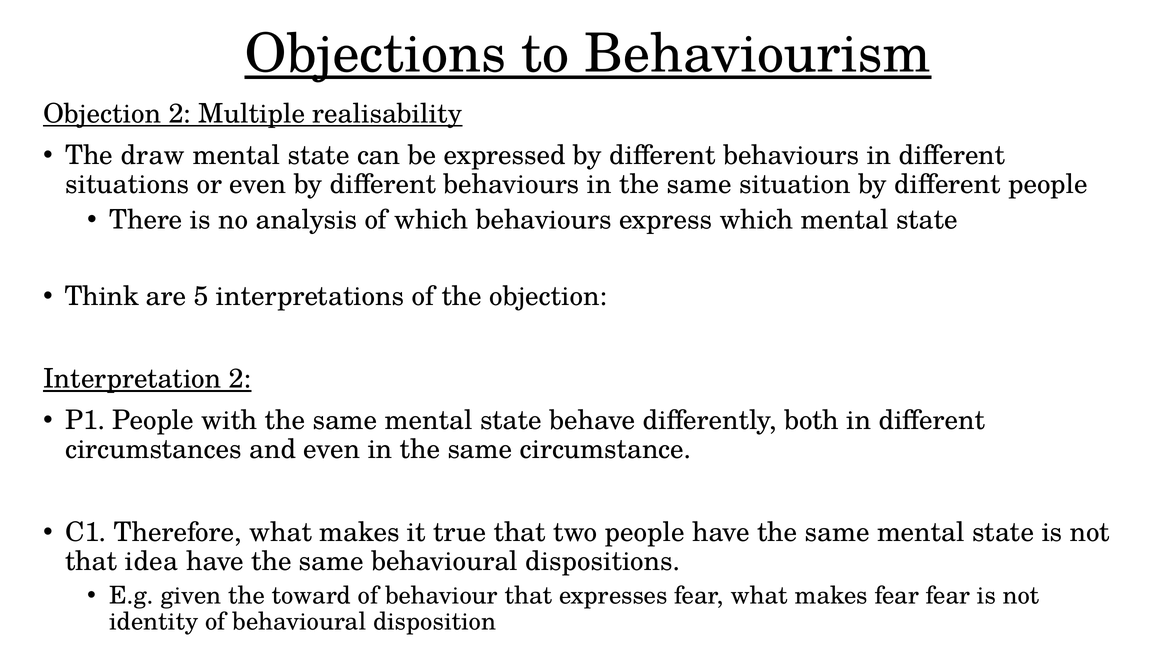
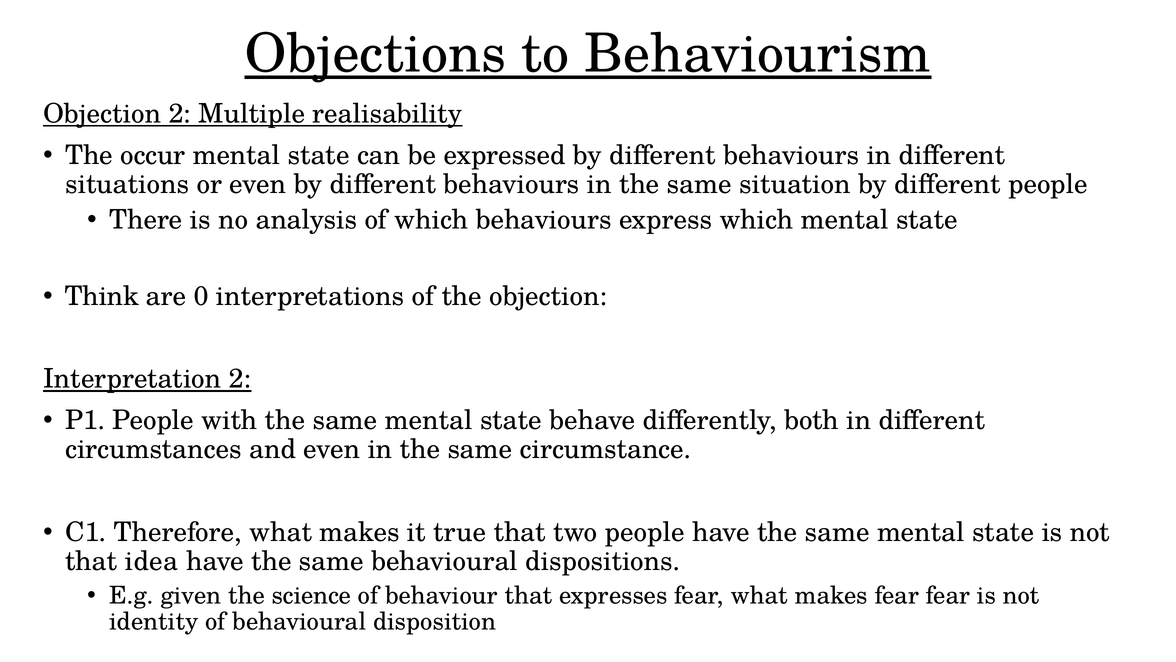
draw: draw -> occur
5: 5 -> 0
toward: toward -> science
